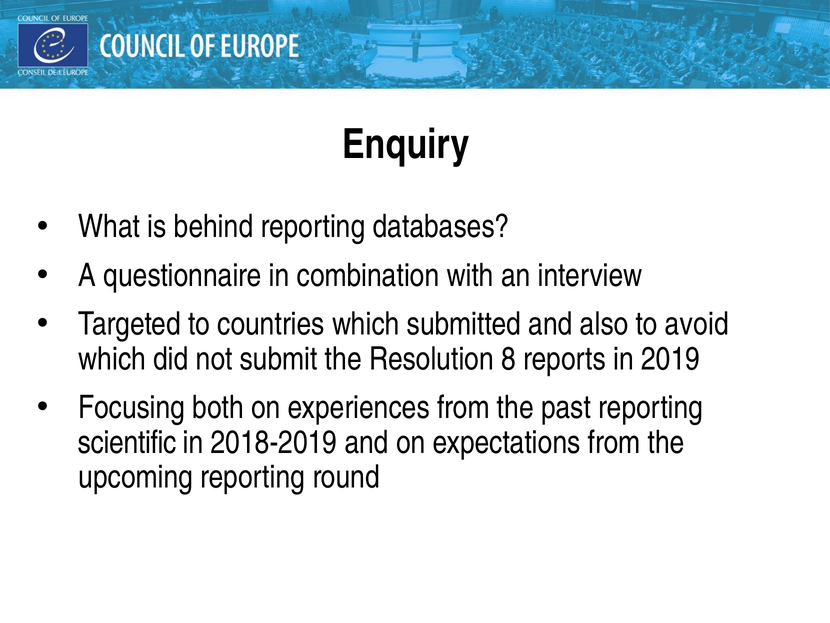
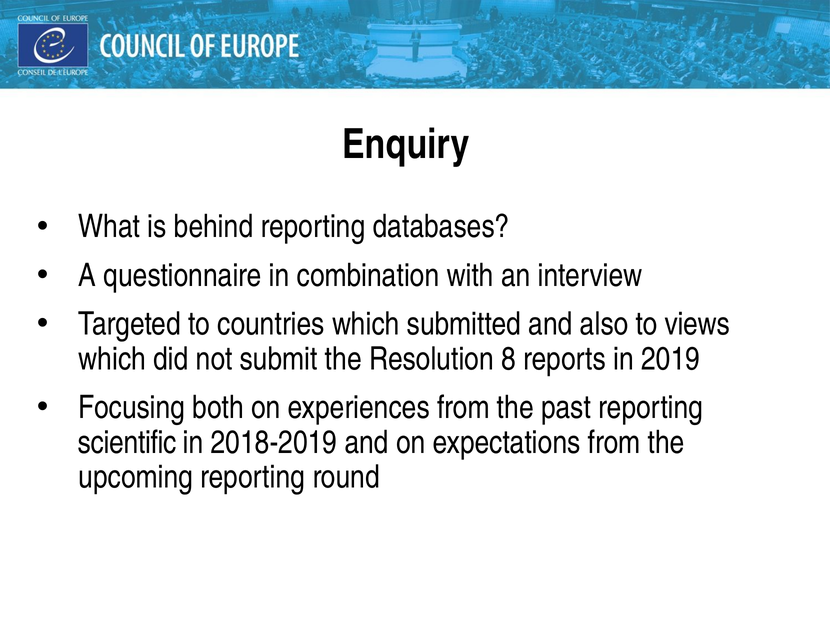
avoid: avoid -> views
